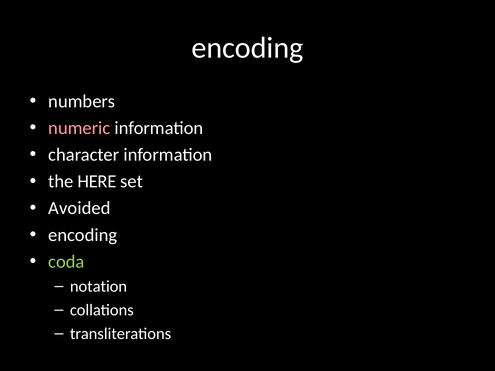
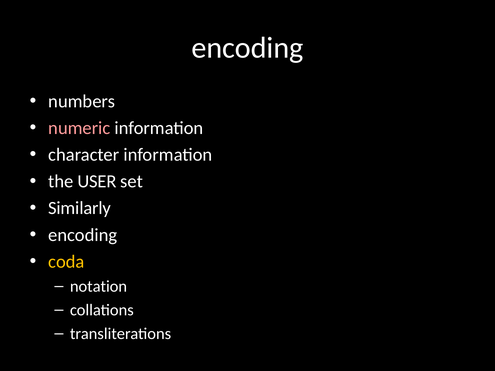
HERE: HERE -> USER
Avoided: Avoided -> Similarly
coda colour: light green -> yellow
